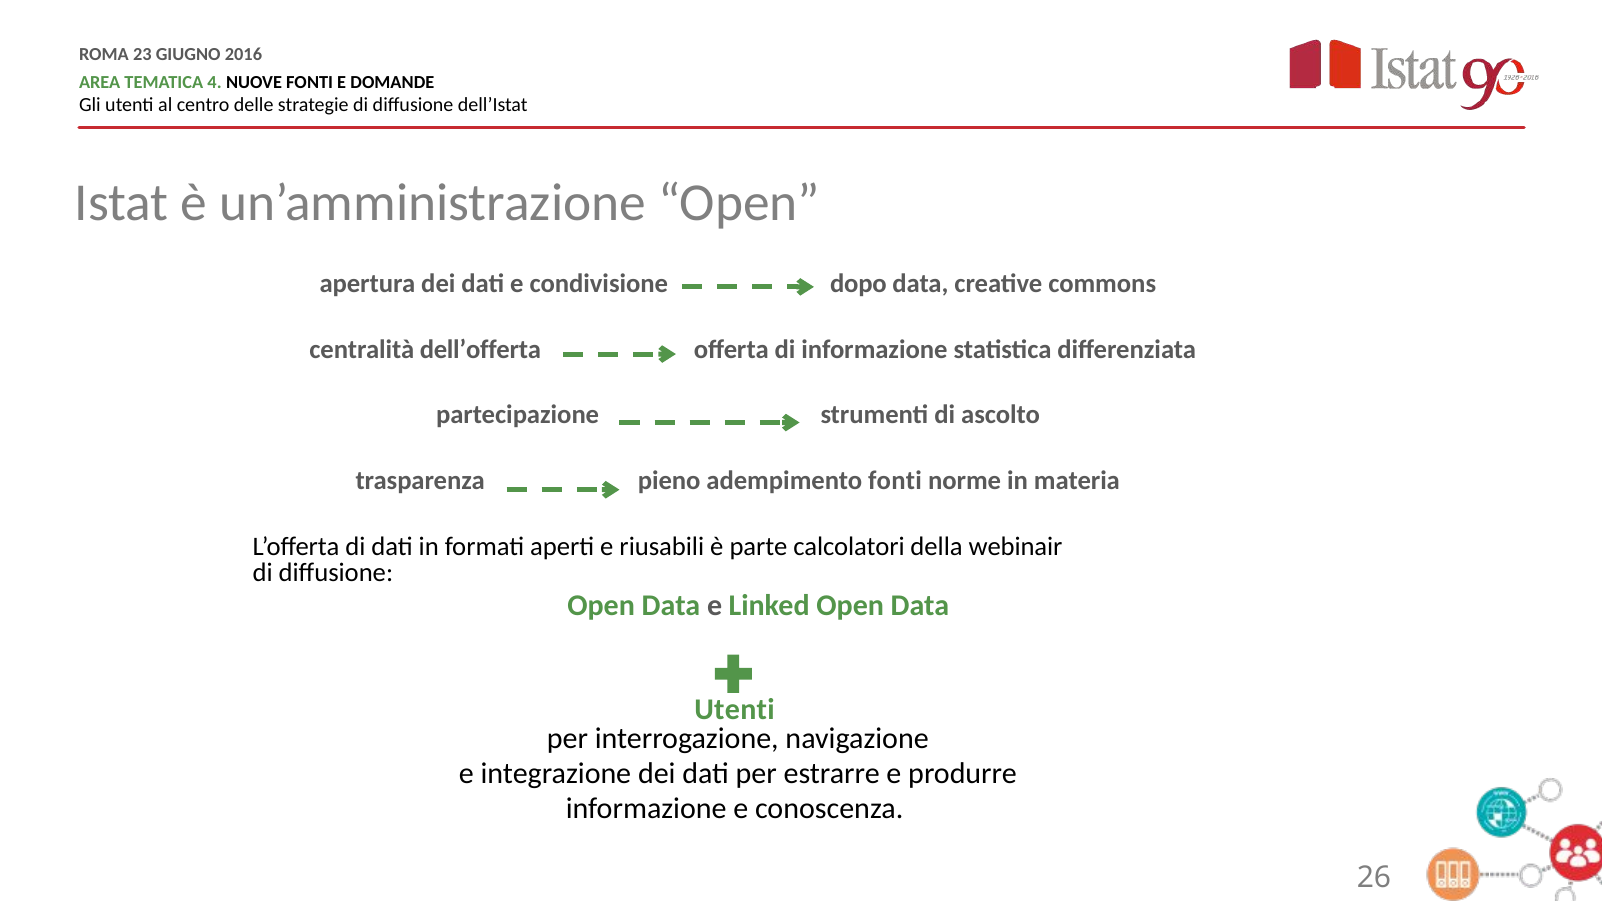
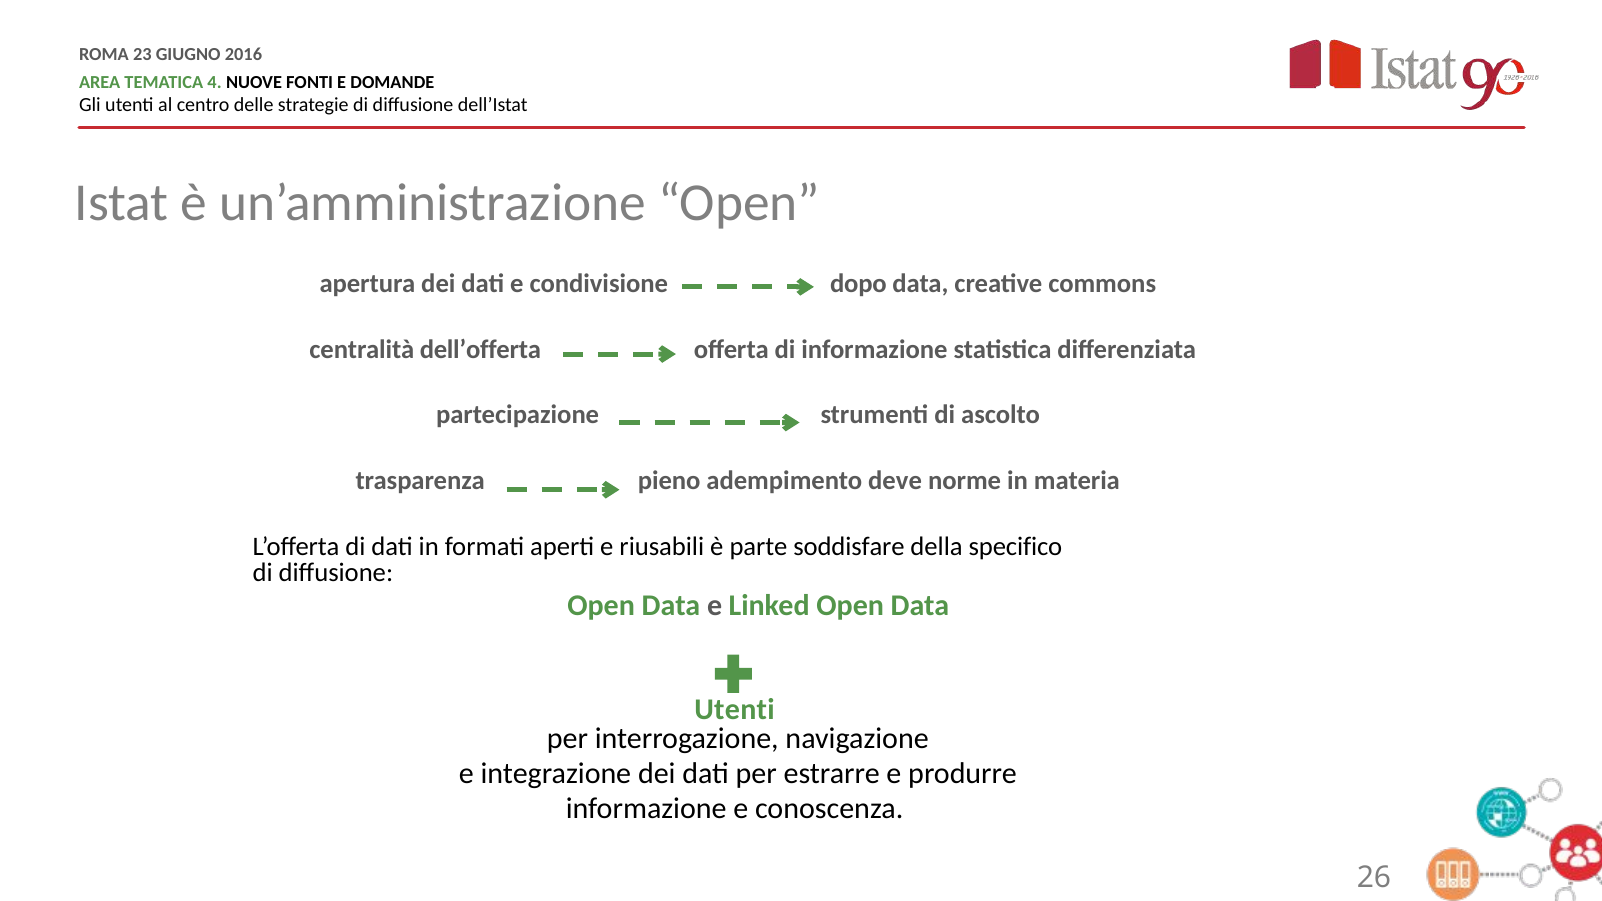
adempimento fonti: fonti -> deve
calcolatori: calcolatori -> soddisfare
webinair: webinair -> specifico
